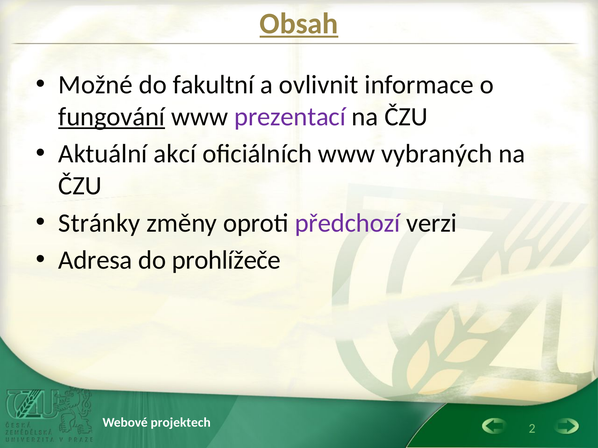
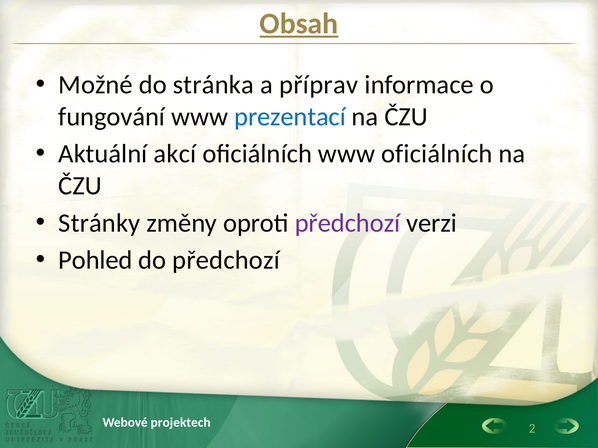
fakultní: fakultní -> stránka
ovlivnit: ovlivnit -> příprav
fungování underline: present -> none
prezentací colour: purple -> blue
www vybraných: vybraných -> oficiálních
Adresa: Adresa -> Pohled
do prohlížeče: prohlížeče -> předchozí
